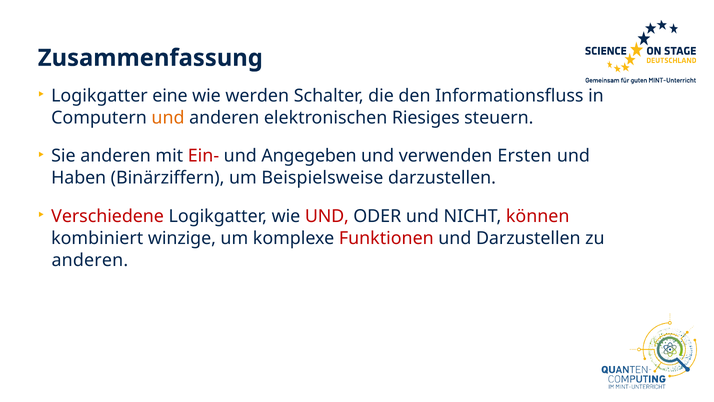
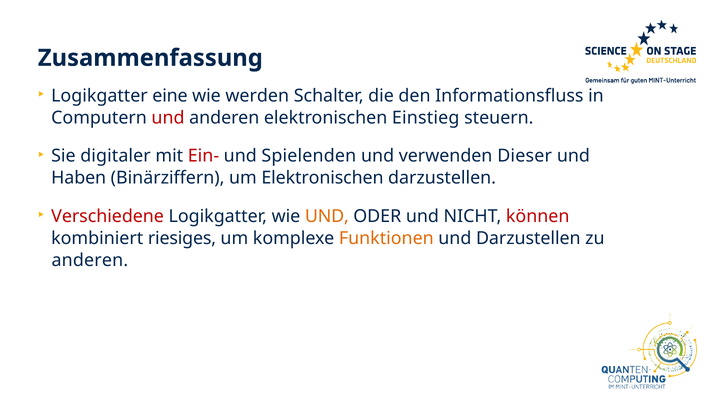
und at (168, 118) colour: orange -> red
Riesiges: Riesiges -> Einstieg
Sie anderen: anderen -> digitaler
Angegeben: Angegeben -> Spielenden
Ersten: Ersten -> Dieser
um Beispielsweise: Beispielsweise -> Elektronischen
UND at (327, 216) colour: red -> orange
winzige: winzige -> riesiges
Funktionen colour: red -> orange
